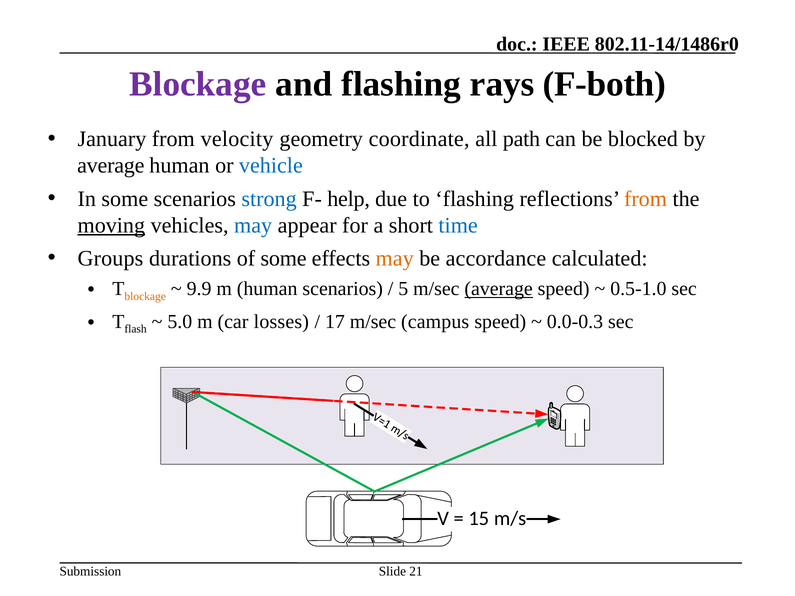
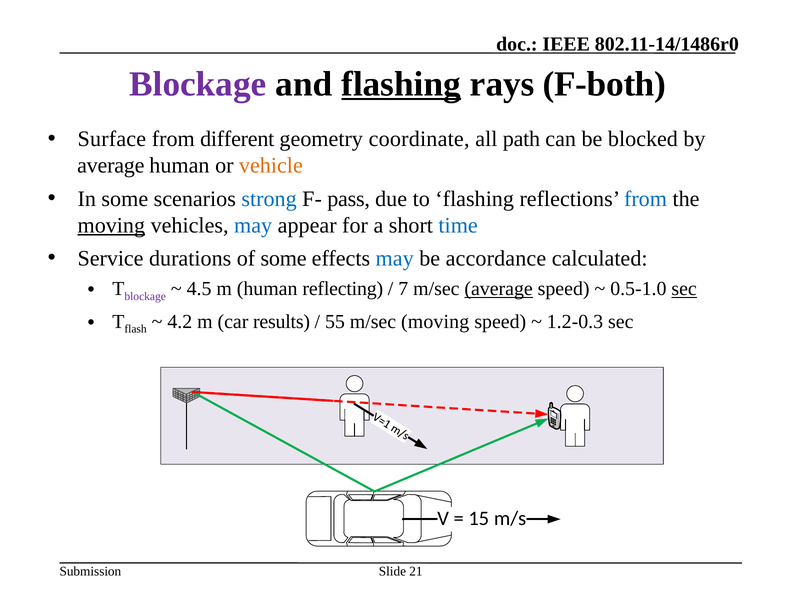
flashing at (401, 84) underline: none -> present
January: January -> Surface
velocity: velocity -> different
vehicle colour: blue -> orange
help: help -> pass
from at (645, 199) colour: orange -> blue
Groups: Groups -> Service
may at (395, 258) colour: orange -> blue
blockage at (145, 297) colour: orange -> purple
9.9: 9.9 -> 4.5
human scenarios: scenarios -> reflecting
5: 5 -> 7
sec at (684, 289) underline: none -> present
5.0: 5.0 -> 4.2
losses: losses -> results
17: 17 -> 55
m/sec campus: campus -> moving
0.0-0.3: 0.0-0.3 -> 1.2-0.3
